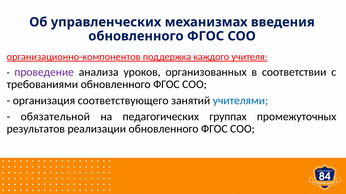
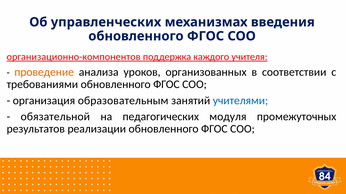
проведение colour: purple -> orange
соответствующего: соответствующего -> образовательным
группах: группах -> модуля
